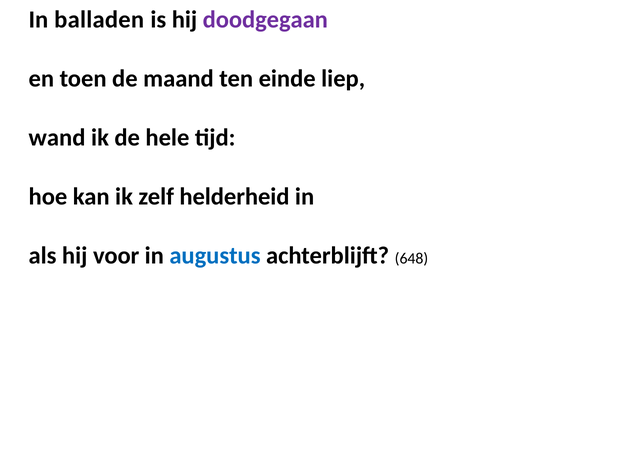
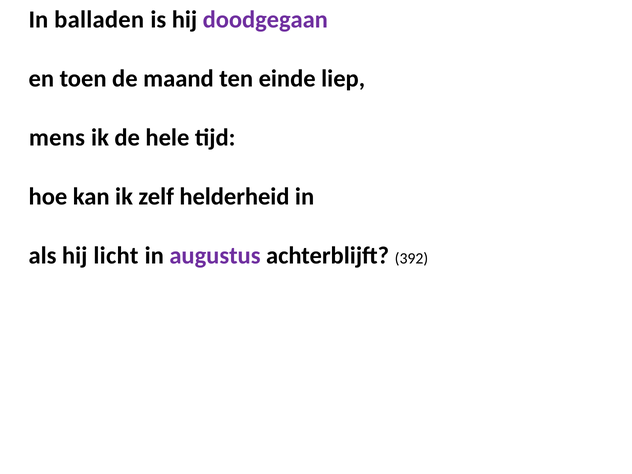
wand: wand -> mens
voor: voor -> licht
augustus colour: blue -> purple
648: 648 -> 392
